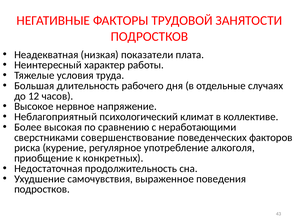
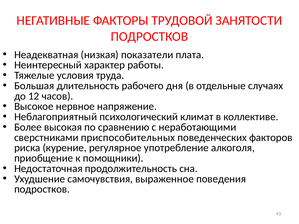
совершенствование: совершенствование -> приспособительных
конкретных: конкретных -> помощники
